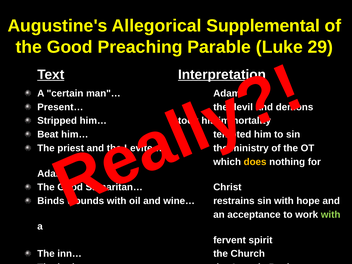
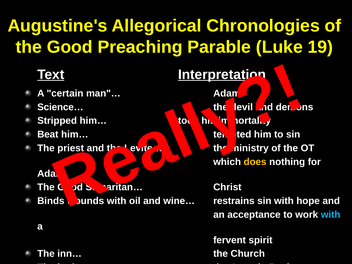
Supplemental: Supplemental -> Chronologies
29: 29 -> 19
Present…: Present… -> Science…
with at (331, 215) colour: light green -> light blue
